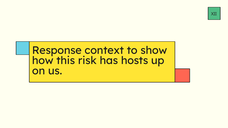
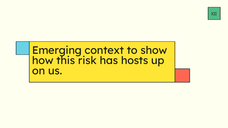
Response: Response -> Emerging
